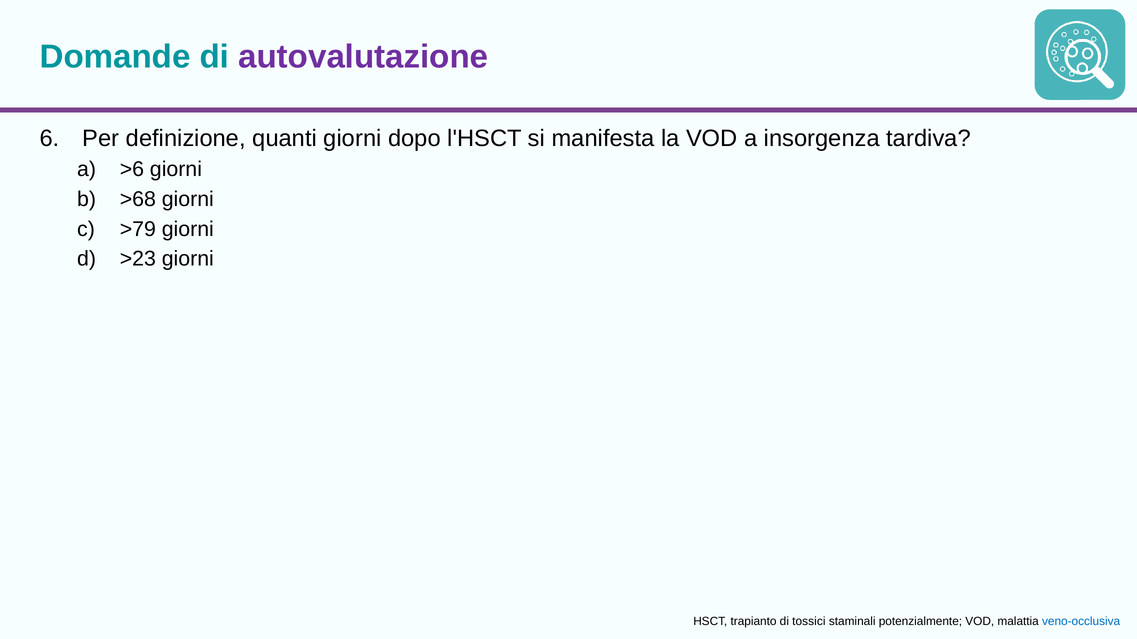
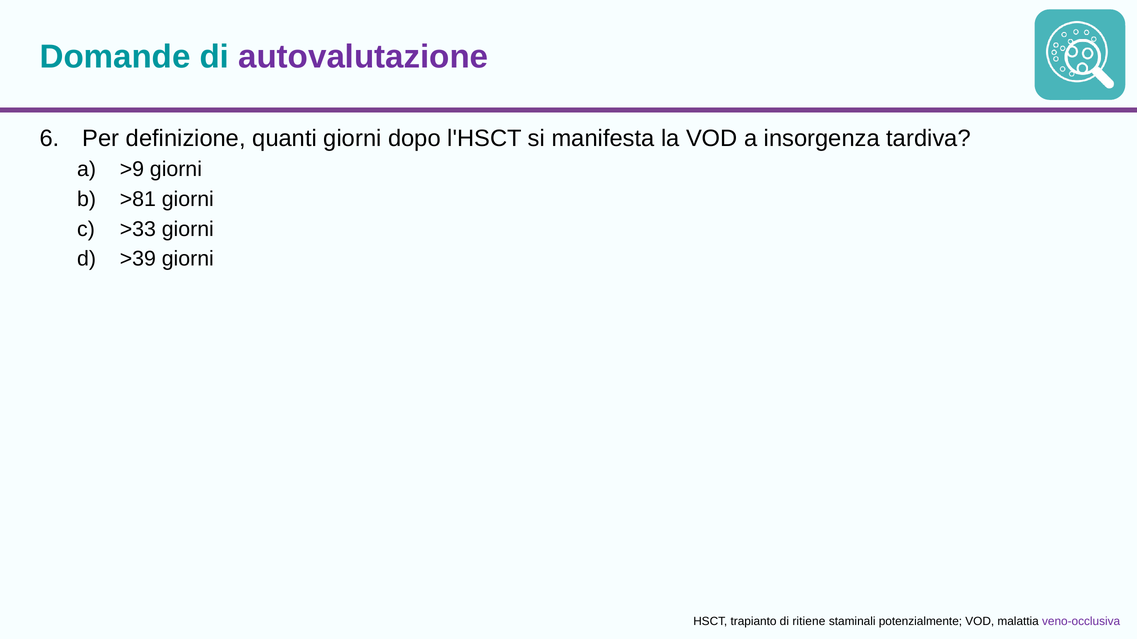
>6: >6 -> >9
>68: >68 -> >81
>79: >79 -> >33
>23: >23 -> >39
tossici: tossici -> ritiene
veno-occlusiva colour: blue -> purple
